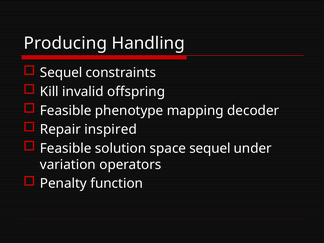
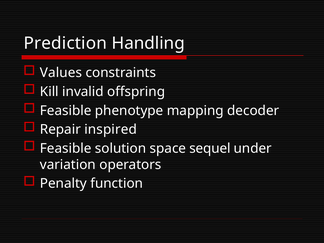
Producing: Producing -> Prediction
Sequel at (61, 73): Sequel -> Values
